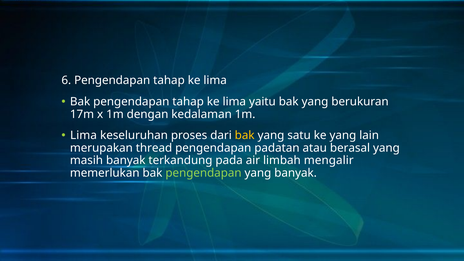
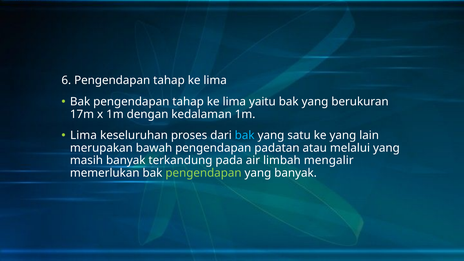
bak at (245, 135) colour: yellow -> light blue
thread: thread -> bawah
berasal: berasal -> melalui
